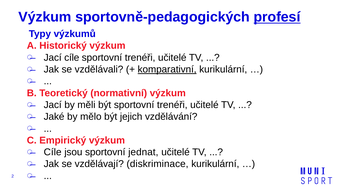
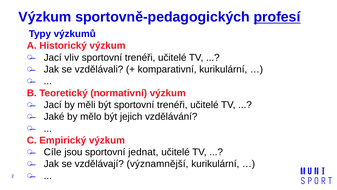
Jací cíle: cíle -> vliv
komparativní underline: present -> none
diskriminace: diskriminace -> významnější
